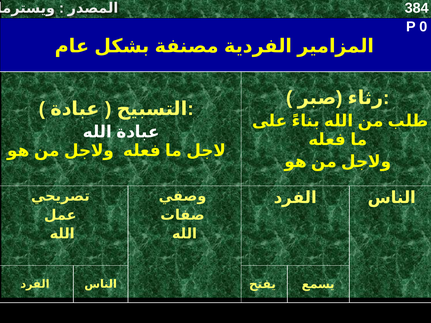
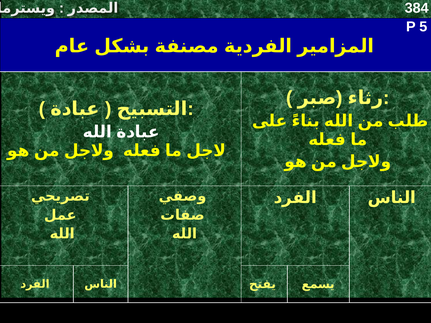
0: 0 -> 5
